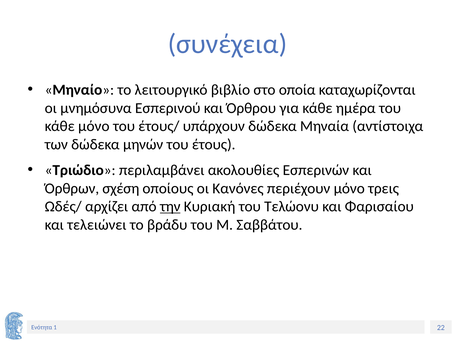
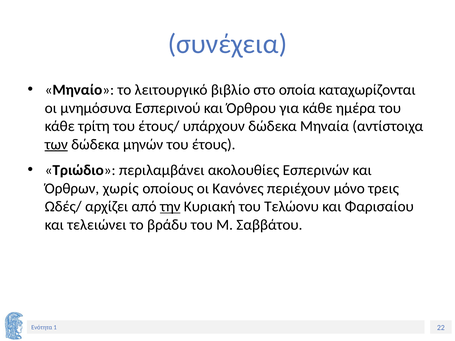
κάθε μόνο: μόνο -> τρίτη
των underline: none -> present
σχέση: σχέση -> χωρίς
